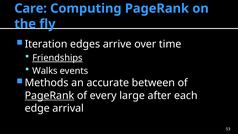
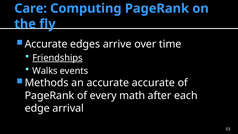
Iteration at (46, 44): Iteration -> Accurate
accurate between: between -> accurate
PageRank at (49, 95) underline: present -> none
large: large -> math
